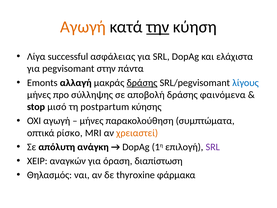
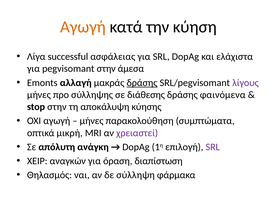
την underline: present -> none
πάντα: πάντα -> άμεσα
λίγους colour: blue -> purple
αποβολή: αποβολή -> διάθεσης
stop μισό: μισό -> στην
postpartum: postpartum -> αποκάλυψη
ρίσκο: ρίσκο -> μικρή
χρειαστεί colour: orange -> purple
thyroxine: thyroxine -> σύλληψη
